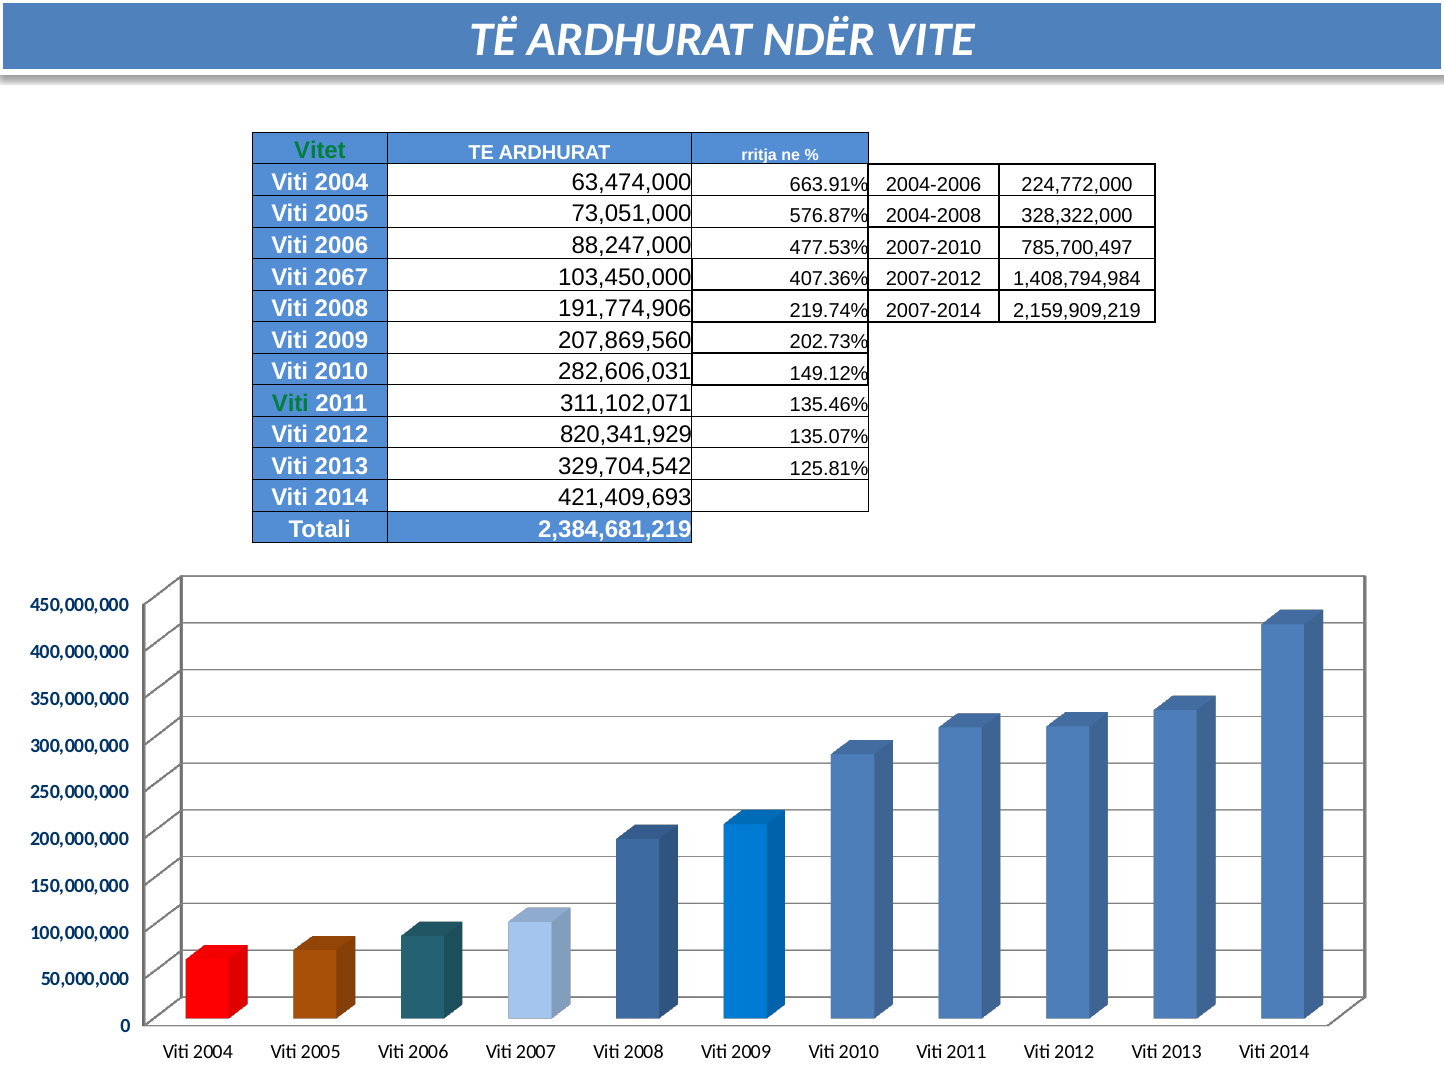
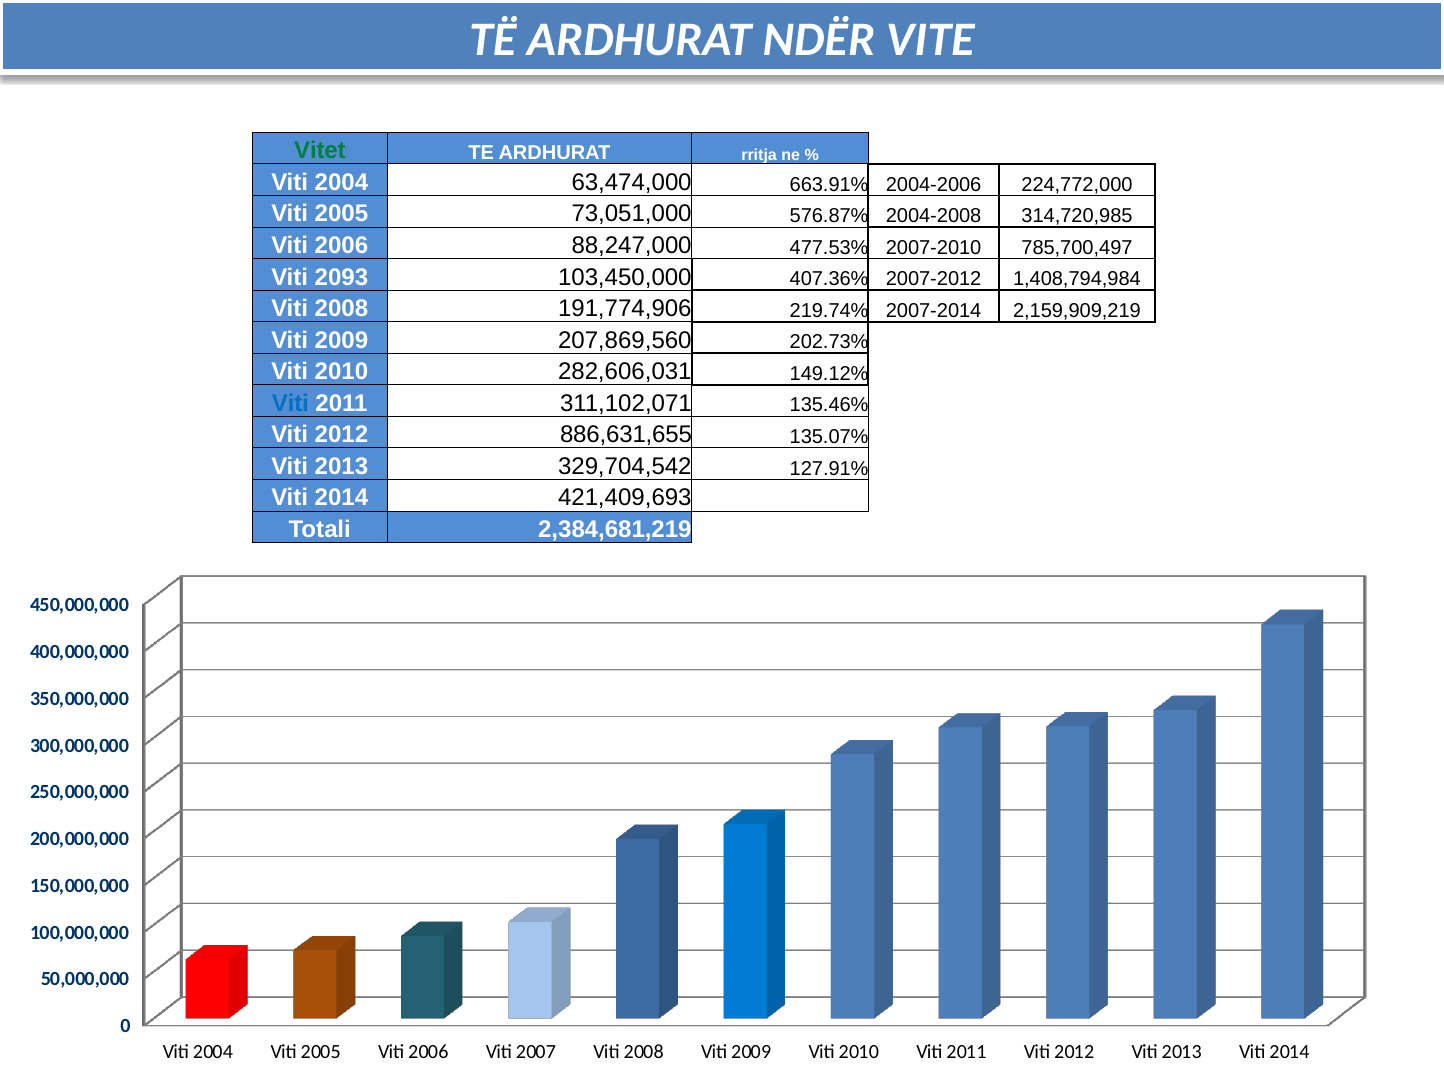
328,322,000: 328,322,000 -> 314,720,985
2067: 2067 -> 2093
Viti at (290, 403) colour: green -> blue
820,341,929: 820,341,929 -> 886,631,655
125.81%: 125.81% -> 127.91%
